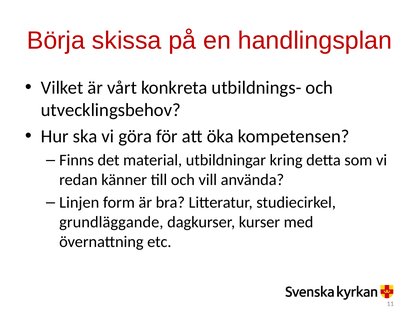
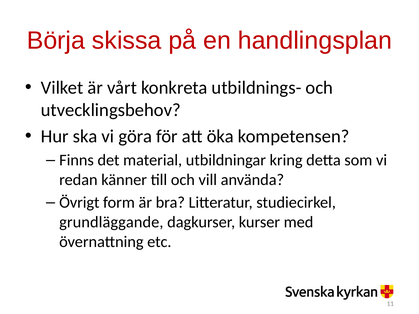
Linjen: Linjen -> Övrigt
